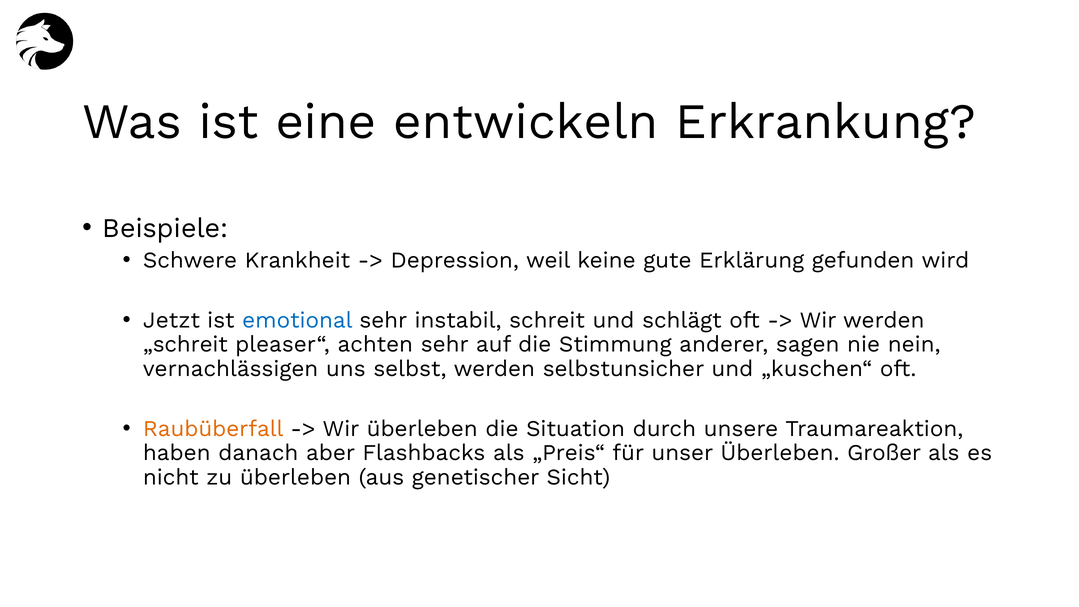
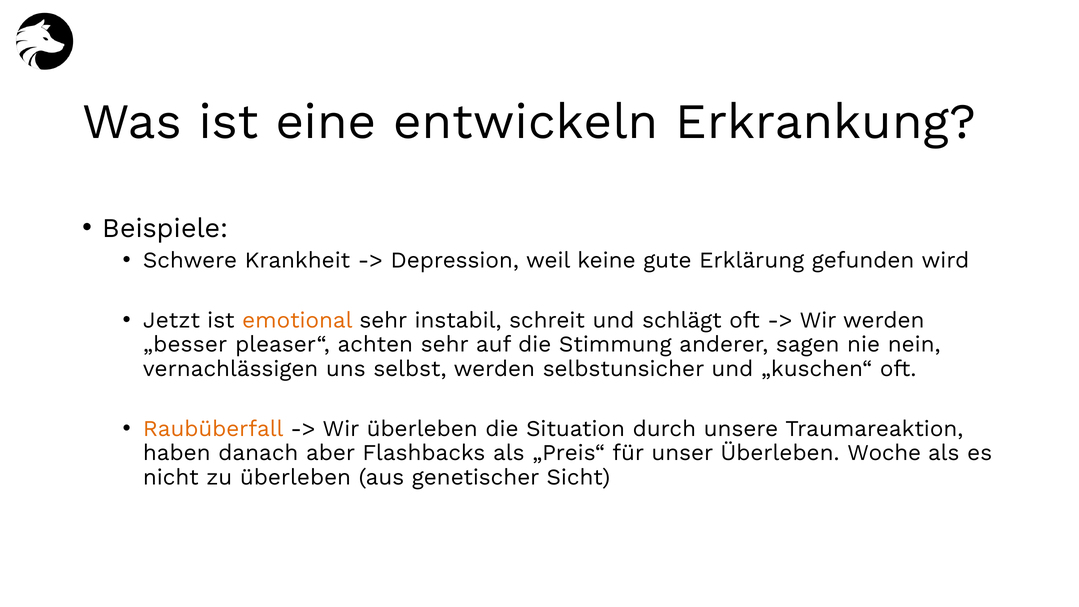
emotional colour: blue -> orange
„schreit: „schreit -> „besser
Großer: Großer -> Woche
